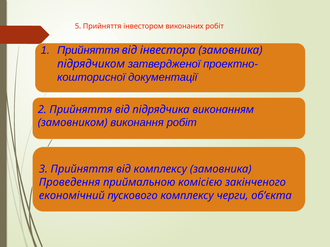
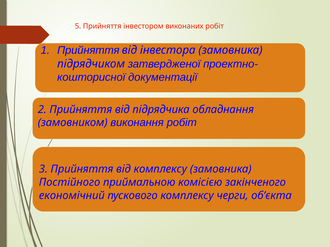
виконанням: виконанням -> обладнання
Проведення: Проведення -> Постійного
